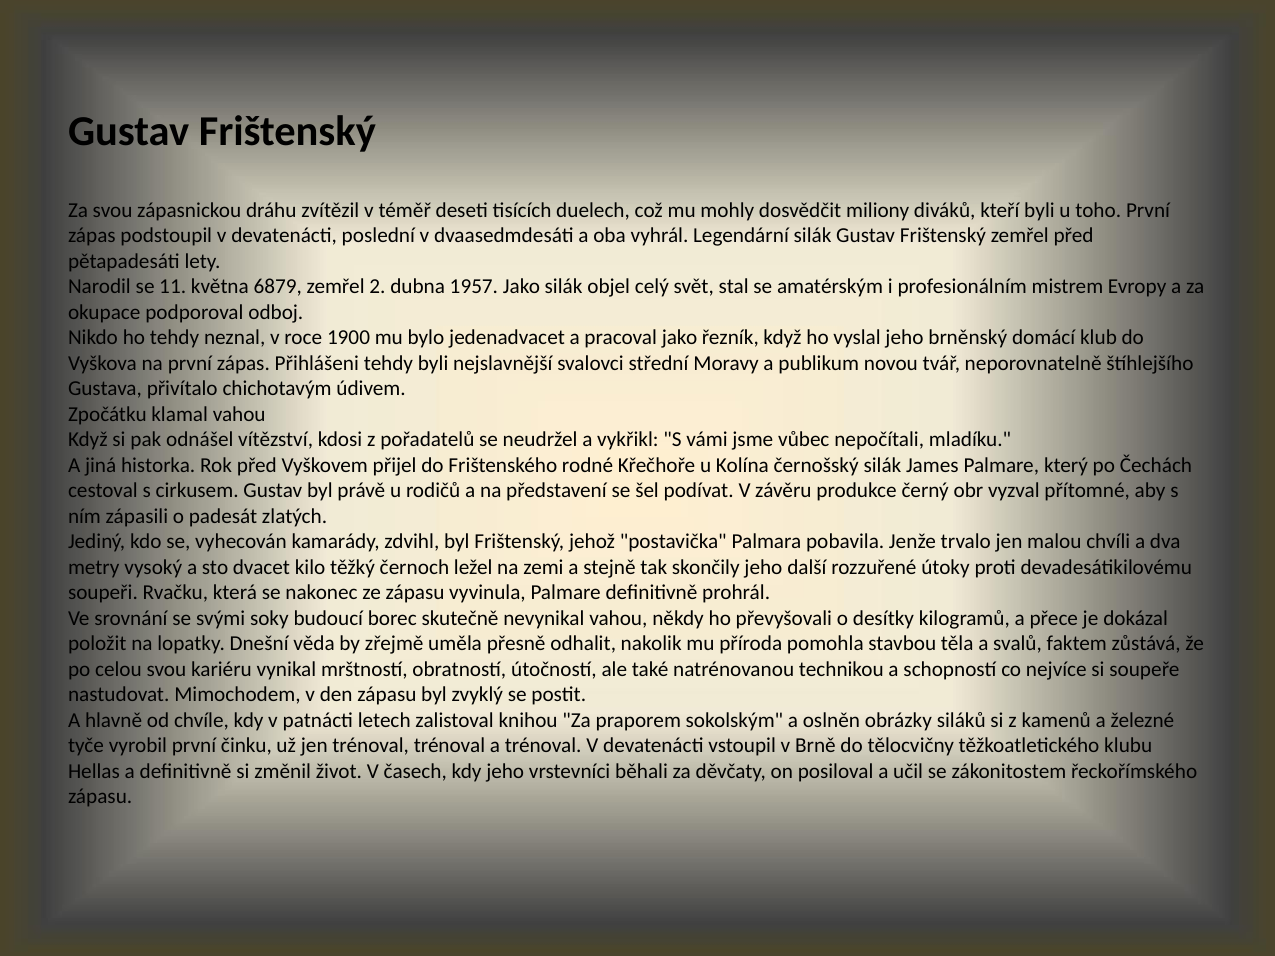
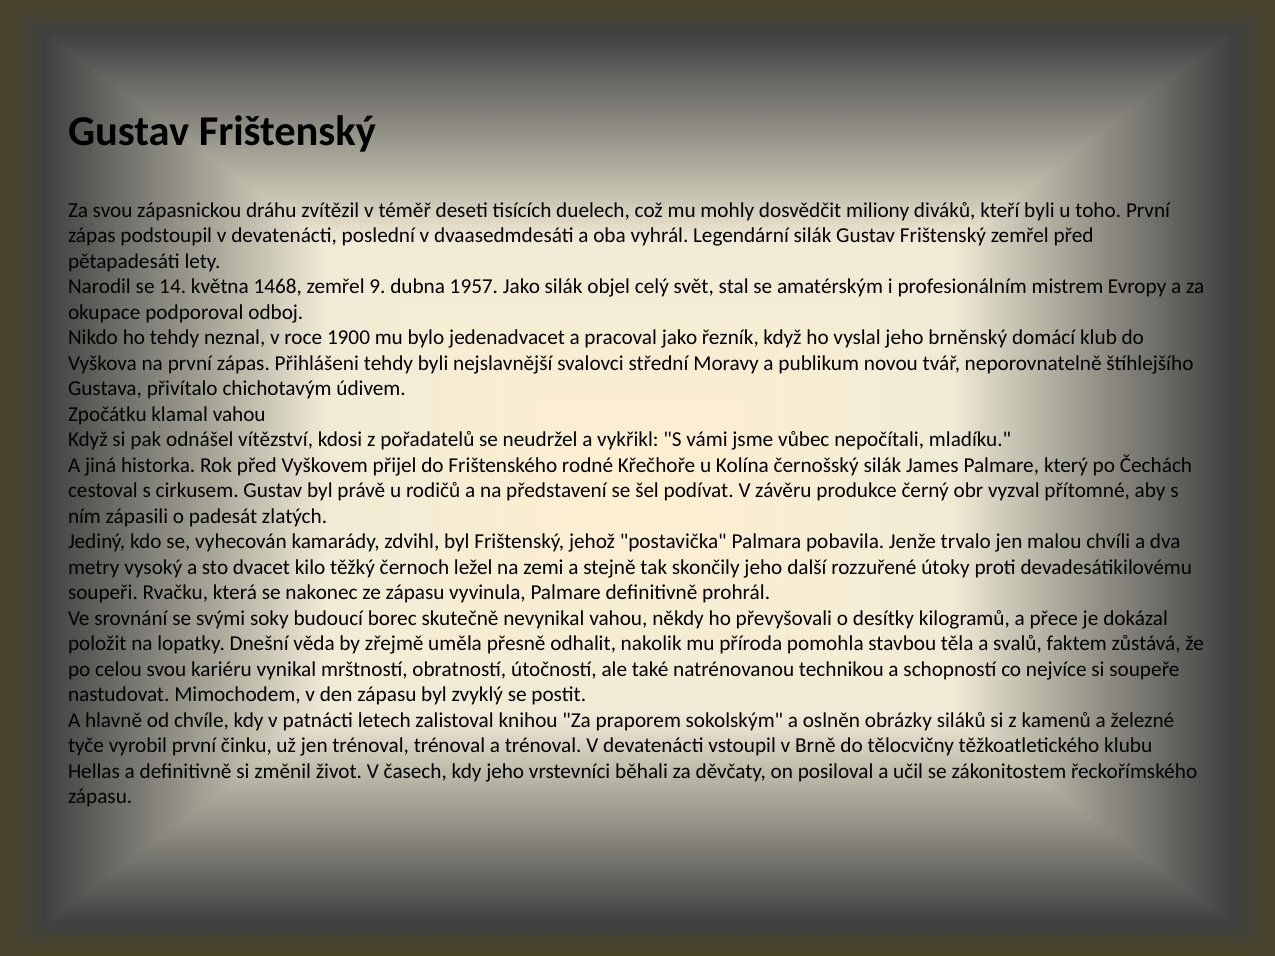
11: 11 -> 14
6879: 6879 -> 1468
2: 2 -> 9
